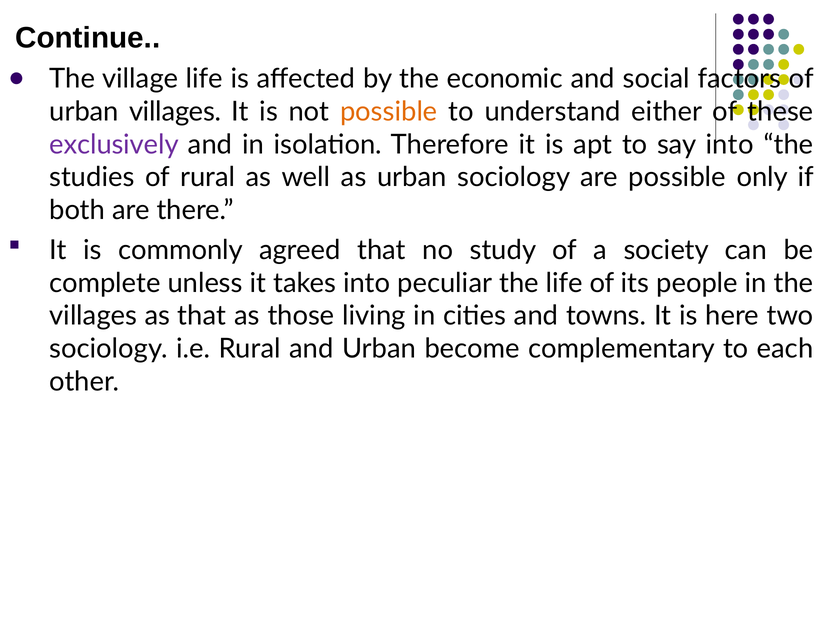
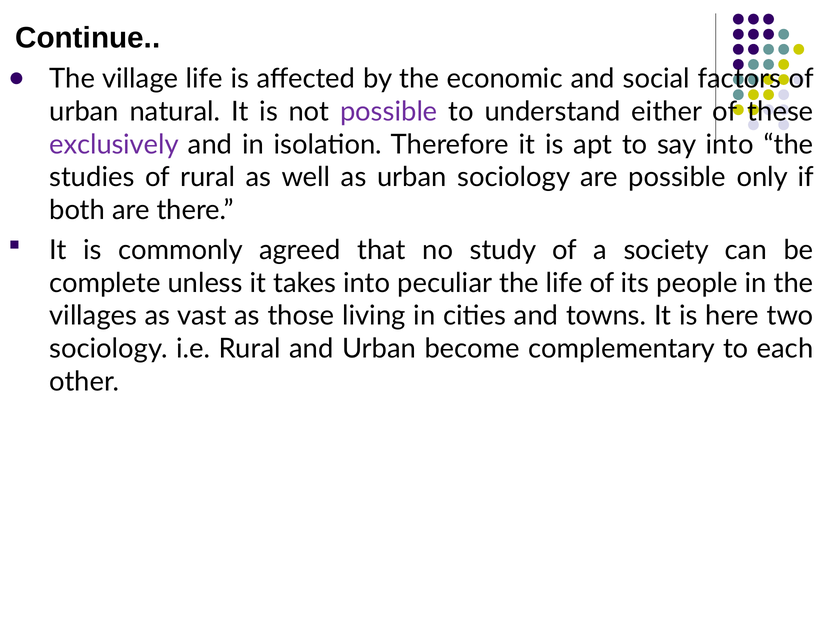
urban villages: villages -> natural
possible at (389, 112) colour: orange -> purple
as that: that -> vast
